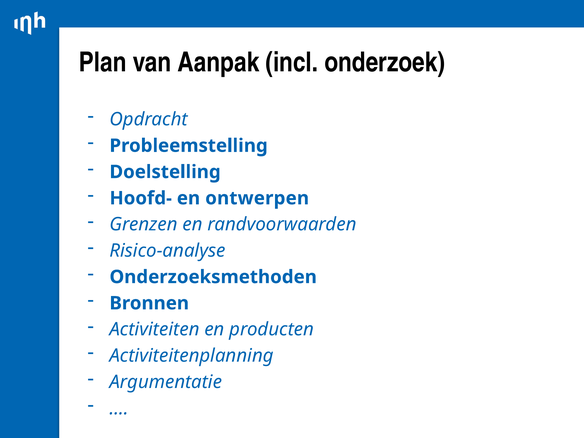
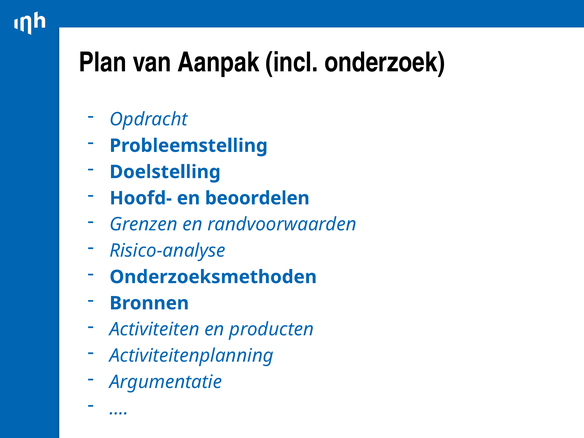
ontwerpen: ontwerpen -> beoordelen
